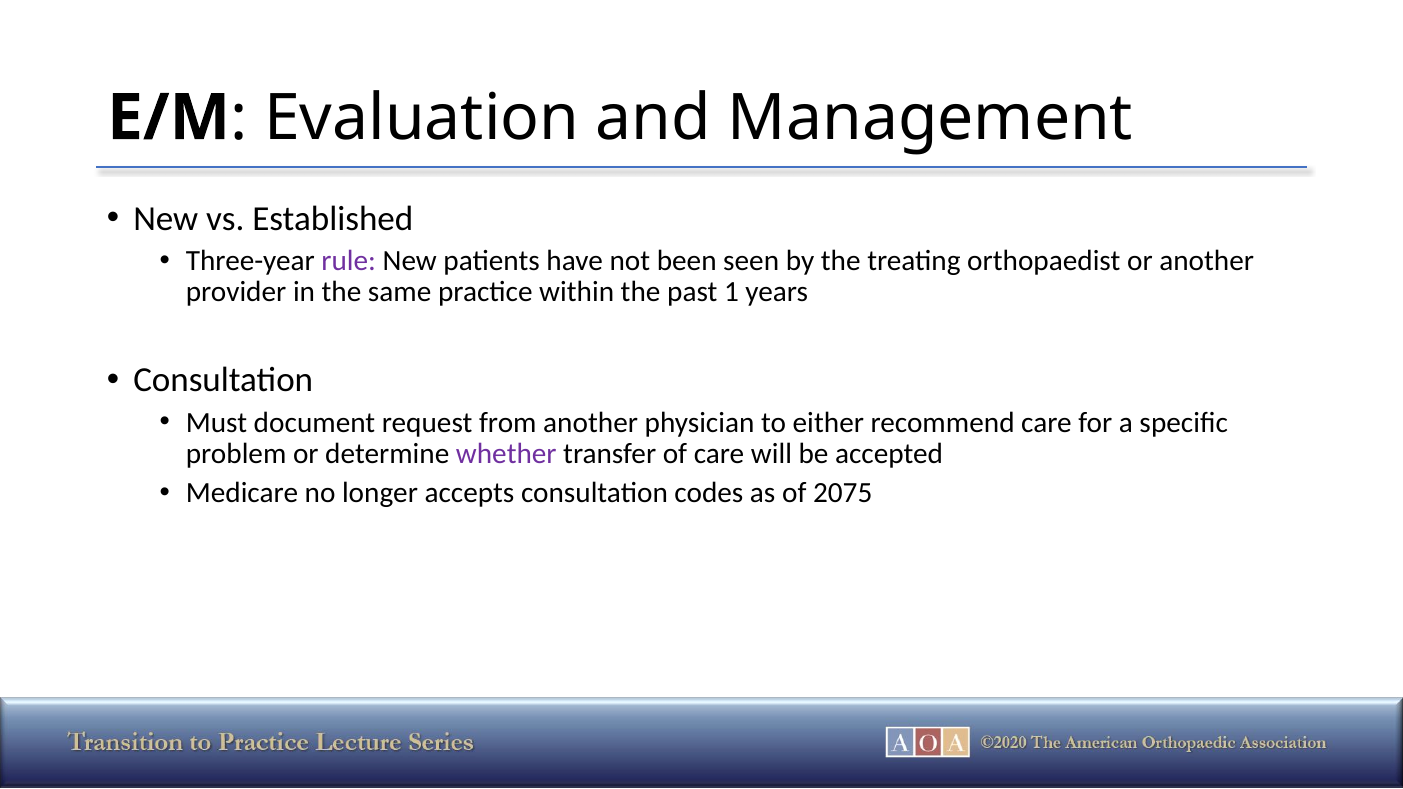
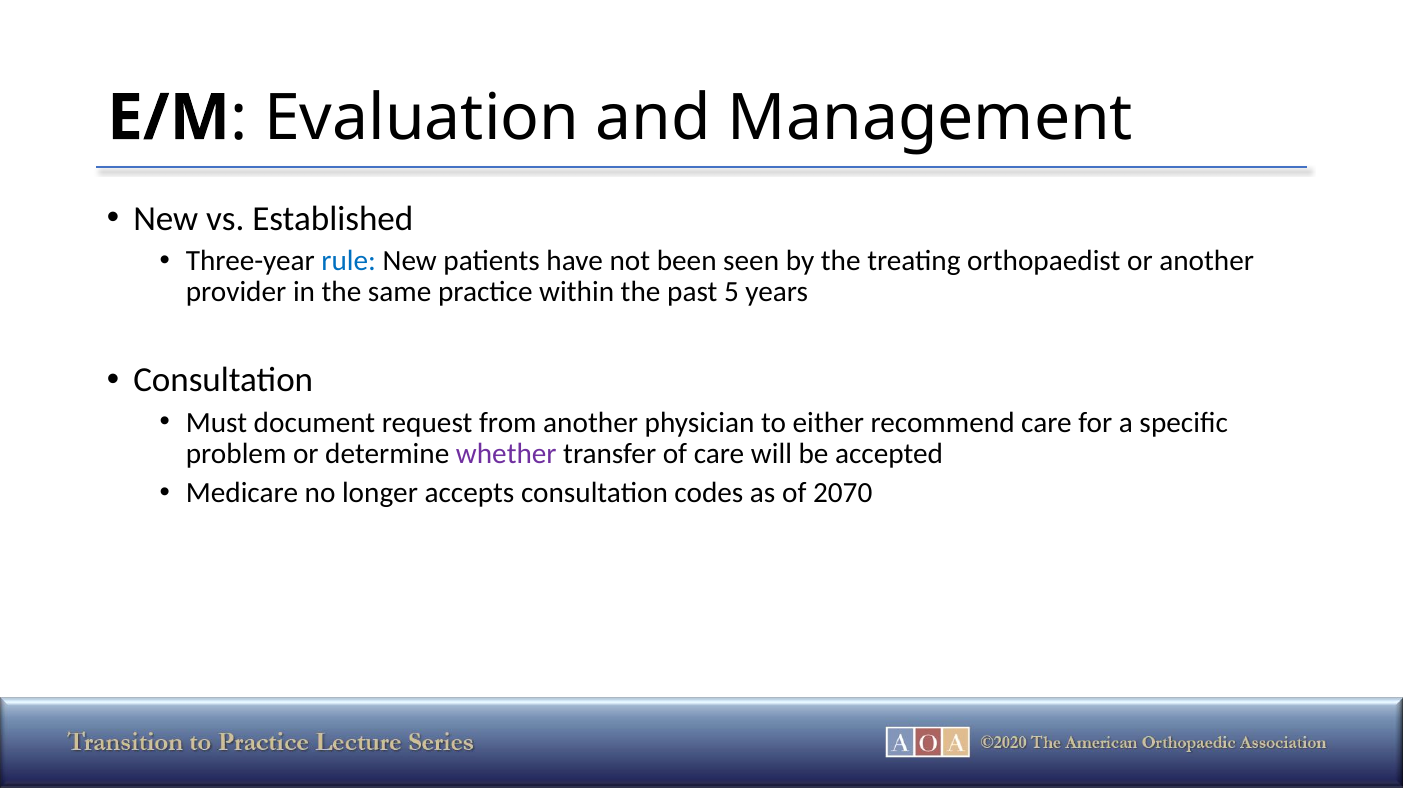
rule colour: purple -> blue
1: 1 -> 5
2075: 2075 -> 2070
